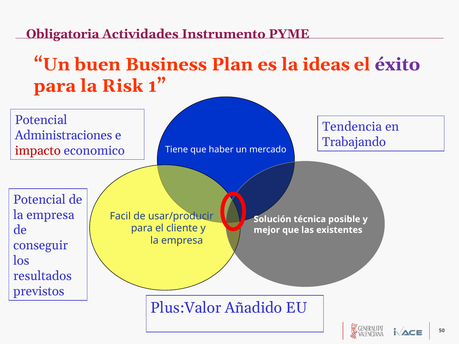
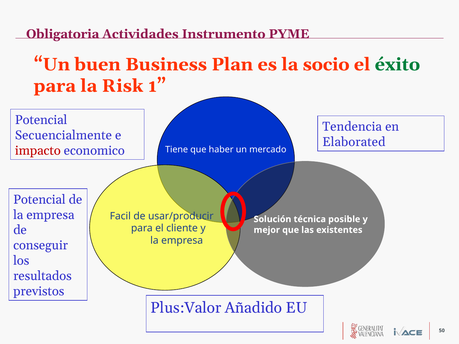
ideas: ideas -> socio
éxito colour: purple -> green
Administraciones: Administraciones -> Secuencialmente
Trabajando: Trabajando -> Elaborated
